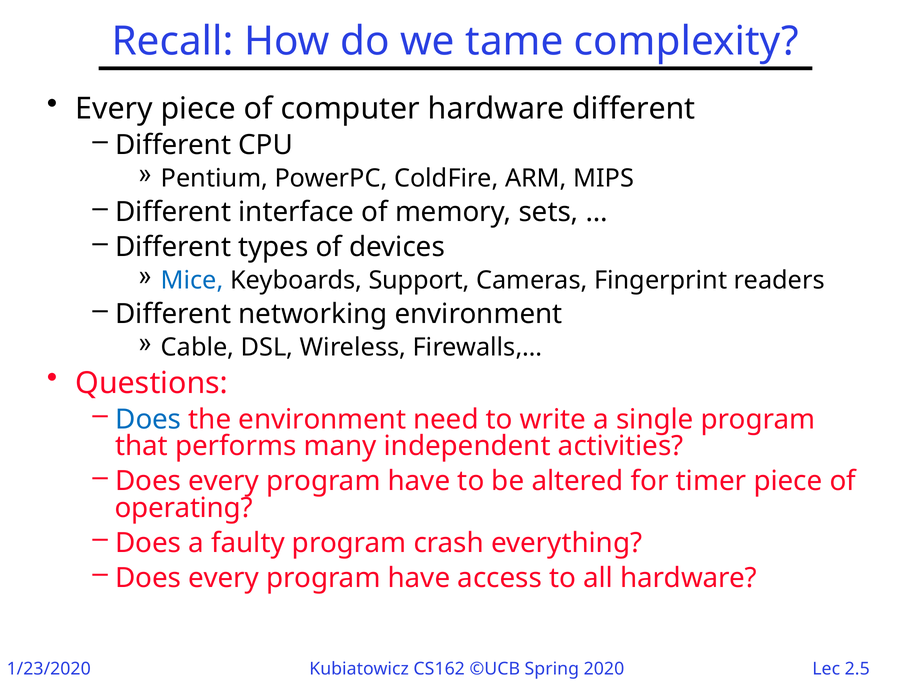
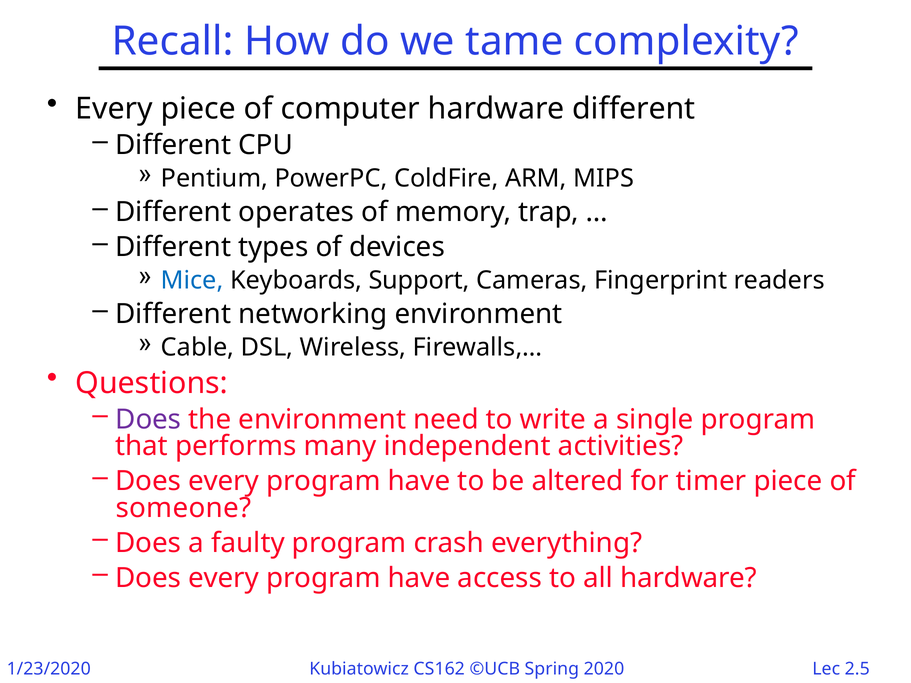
interface: interface -> operates
sets: sets -> trap
Does at (148, 420) colour: blue -> purple
operating: operating -> someone
